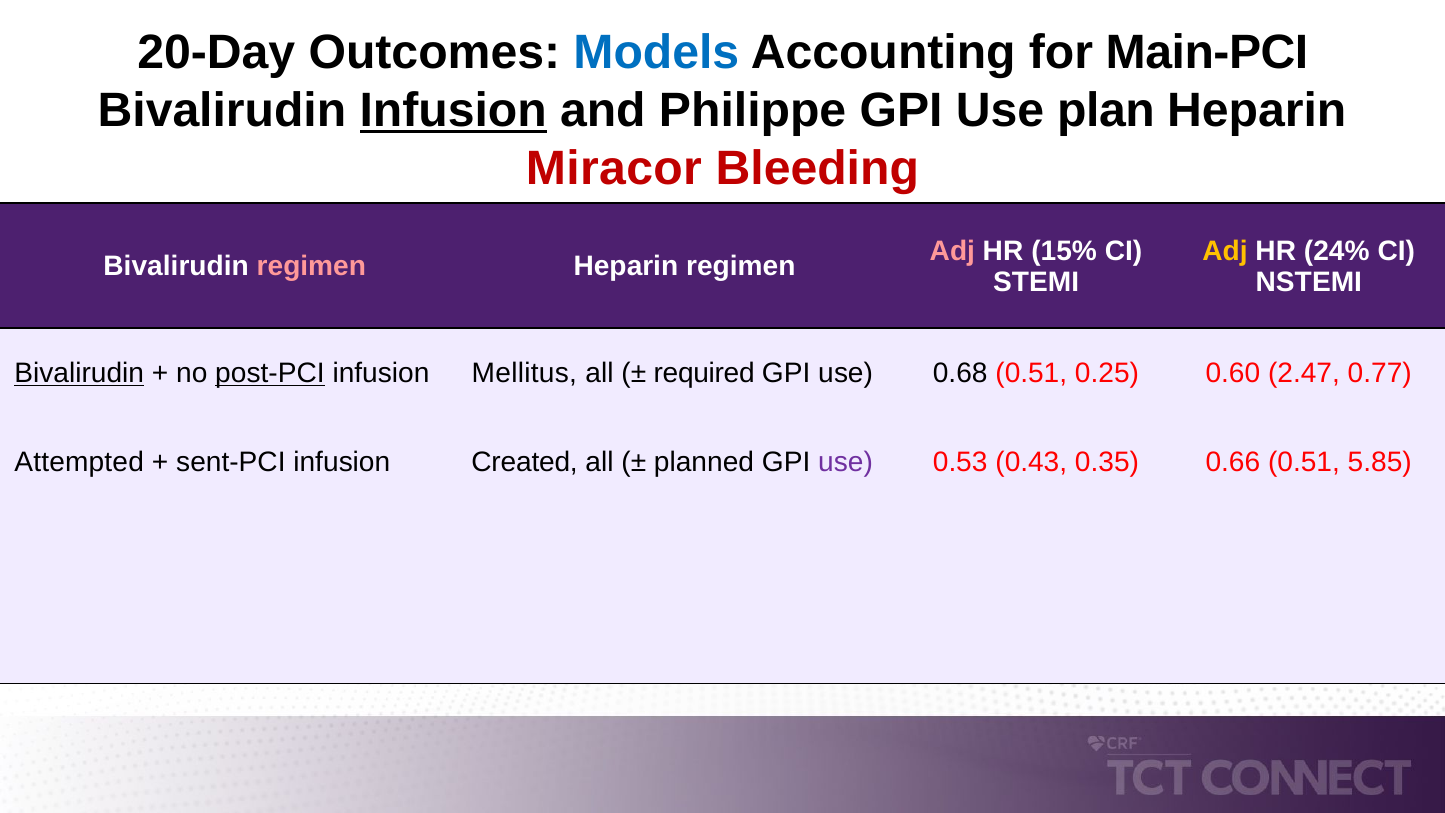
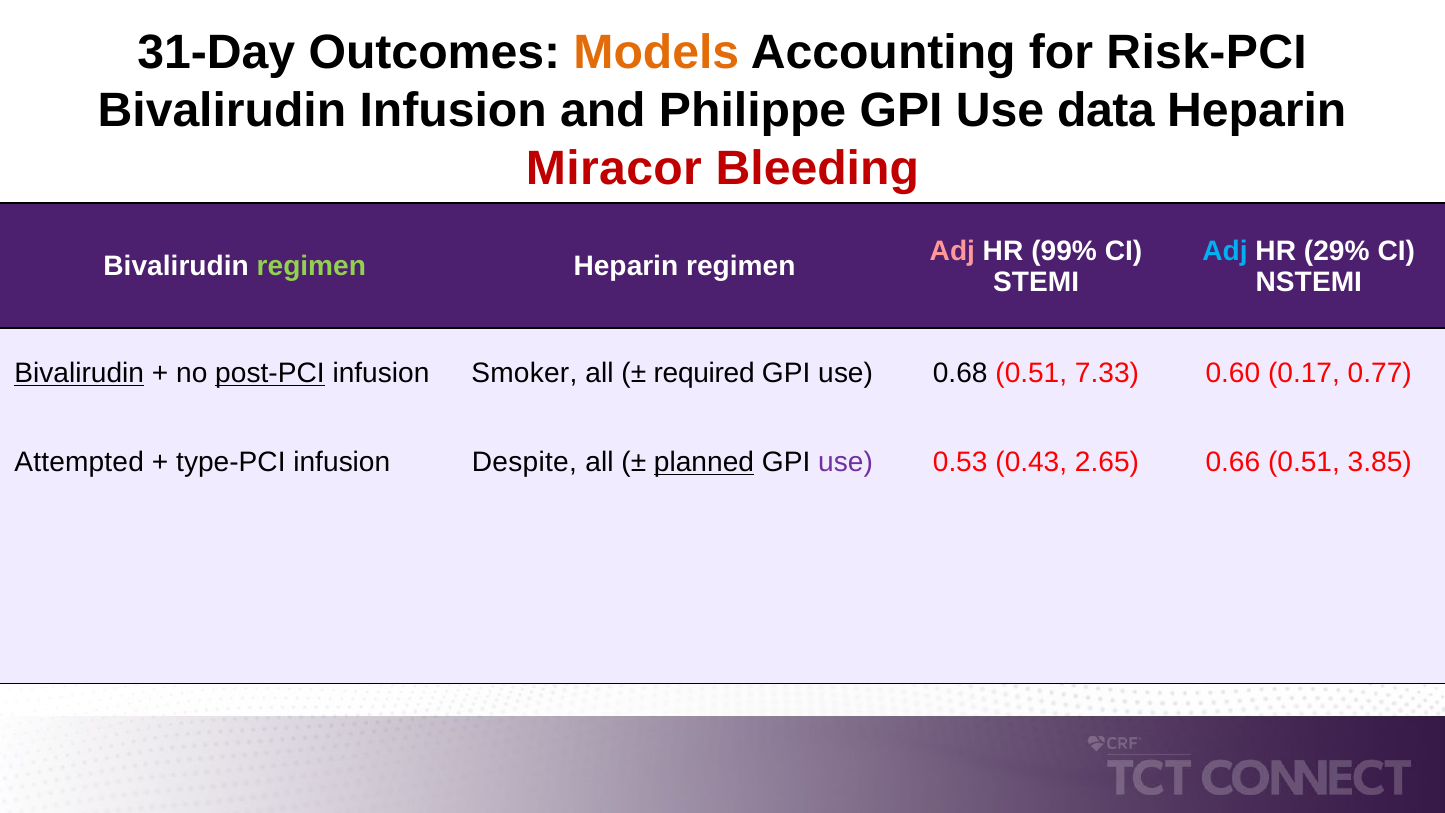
20-Day: 20-Day -> 31-Day
Models colour: blue -> orange
Main-PCI: Main-PCI -> Risk-PCI
Infusion at (453, 111) underline: present -> none
plan: plan -> data
15%: 15% -> 99%
Adj at (1225, 251) colour: yellow -> light blue
24%: 24% -> 29%
regimen at (311, 267) colour: pink -> light green
Mellitus: Mellitus -> Smoker
0.25: 0.25 -> 7.33
2.47: 2.47 -> 0.17
sent-PCI: sent-PCI -> type-PCI
Created: Created -> Despite
planned underline: none -> present
0.35: 0.35 -> 2.65
5.85: 5.85 -> 3.85
